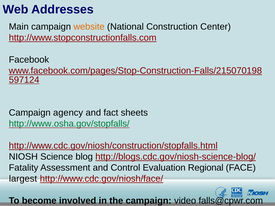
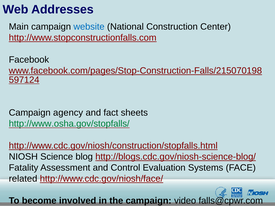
website colour: orange -> blue
Regional: Regional -> Systems
largest: largest -> related
